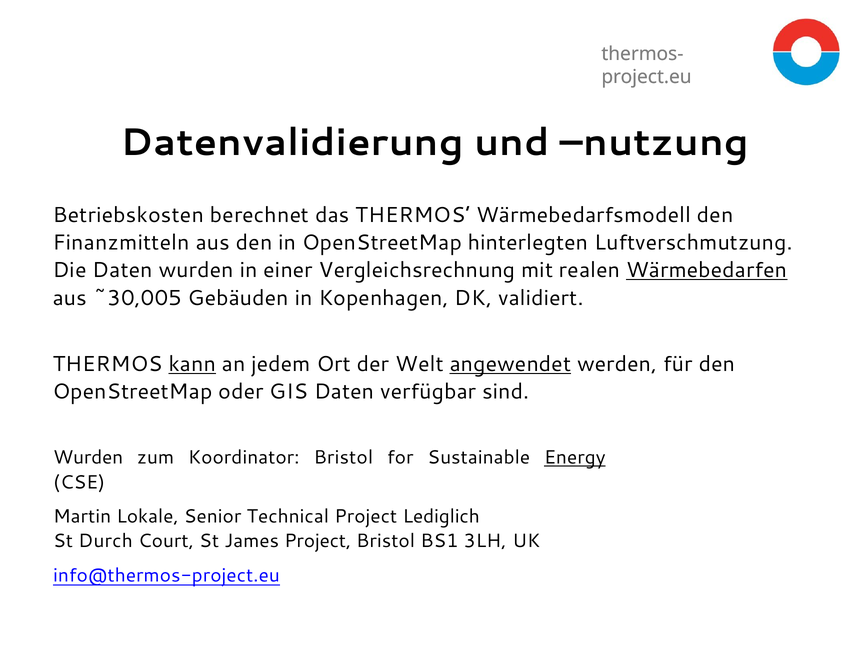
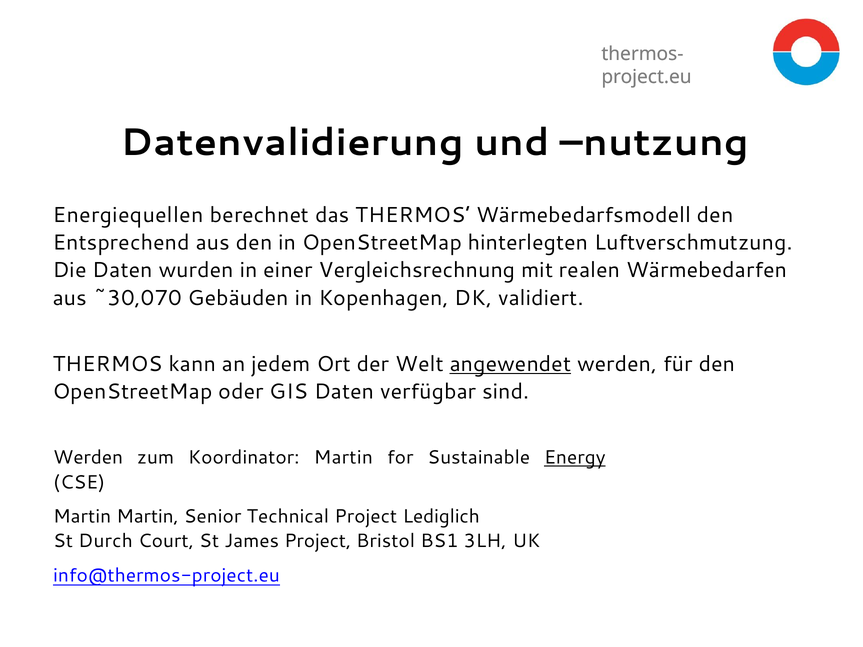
Betriebskosten: Betriebskosten -> Energiequellen
Finanzmitteln: Finanzmitteln -> Entsprechend
Wärmebedarfen underline: present -> none
~30,005: ~30,005 -> ~30,070
kann underline: present -> none
Wurden at (88, 458): Wurden -> Werden
Koordinator Bristol: Bristol -> Martin
Martin Lokale: Lokale -> Martin
